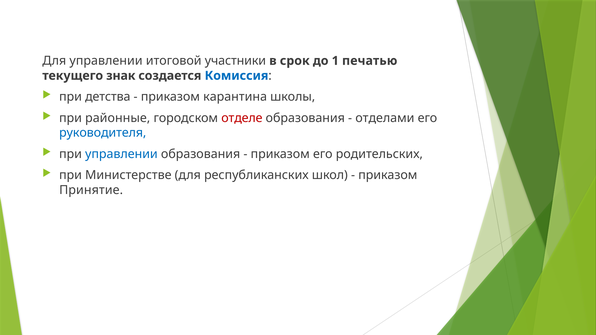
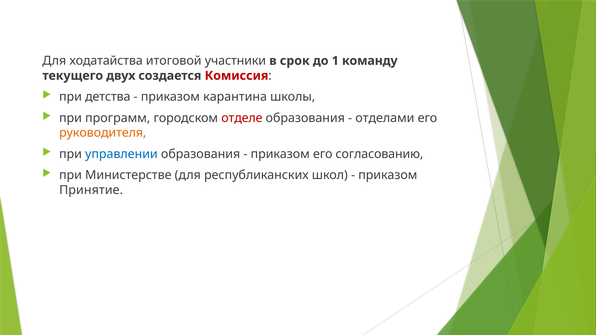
Для управлении: управлении -> ходатайства
печатью: печатью -> команду
знак: знак -> двух
Комиссия colour: blue -> red
районные: районные -> программ
руководителя colour: blue -> orange
родительских: родительских -> согласованию
